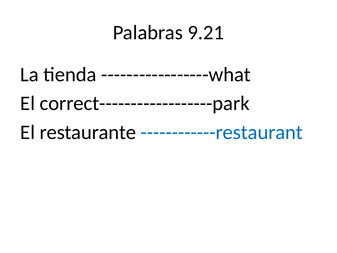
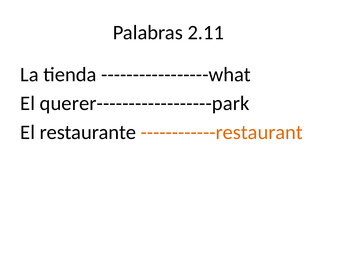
9.21: 9.21 -> 2.11
correct------------------park: correct------------------park -> querer------------------park
------------restaurant colour: blue -> orange
